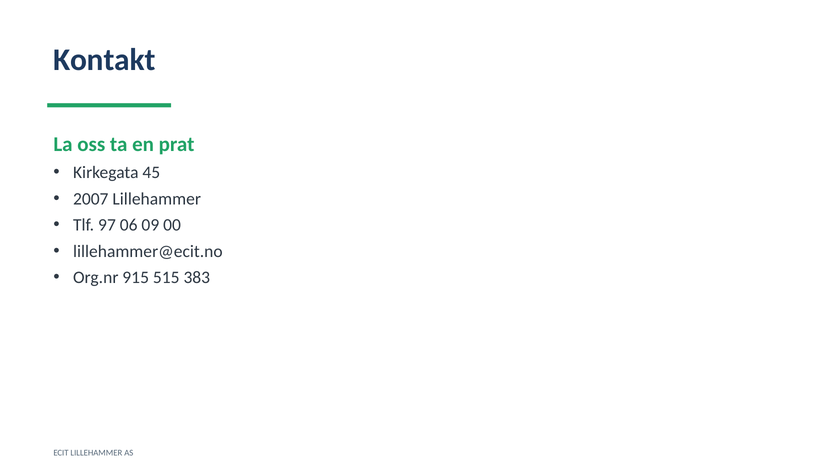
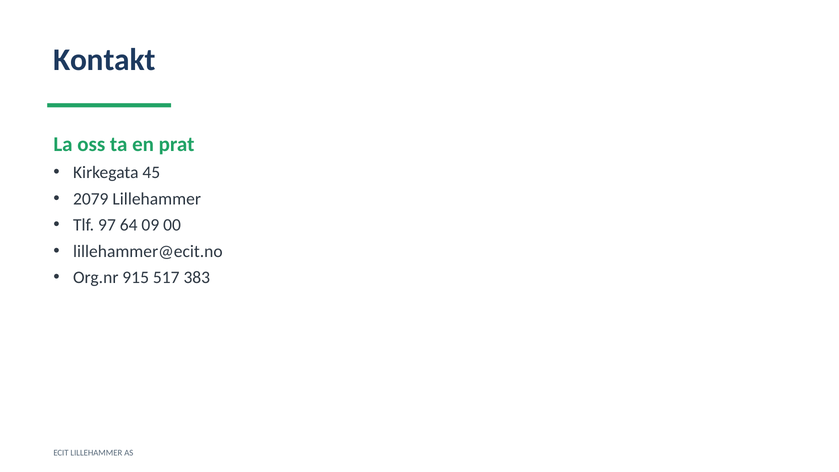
2007: 2007 -> 2079
06: 06 -> 64
515: 515 -> 517
